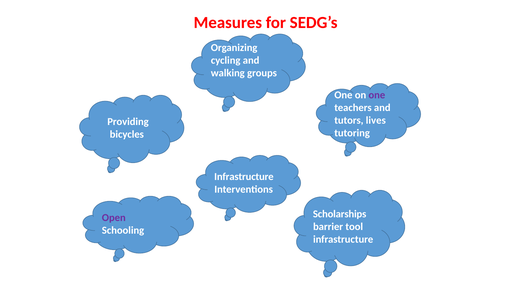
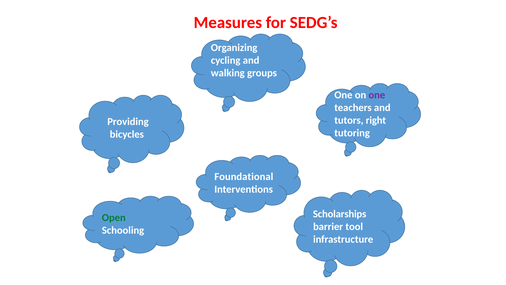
lives: lives -> right
Infrastructure at (244, 176): Infrastructure -> Foundational
Open colour: purple -> green
